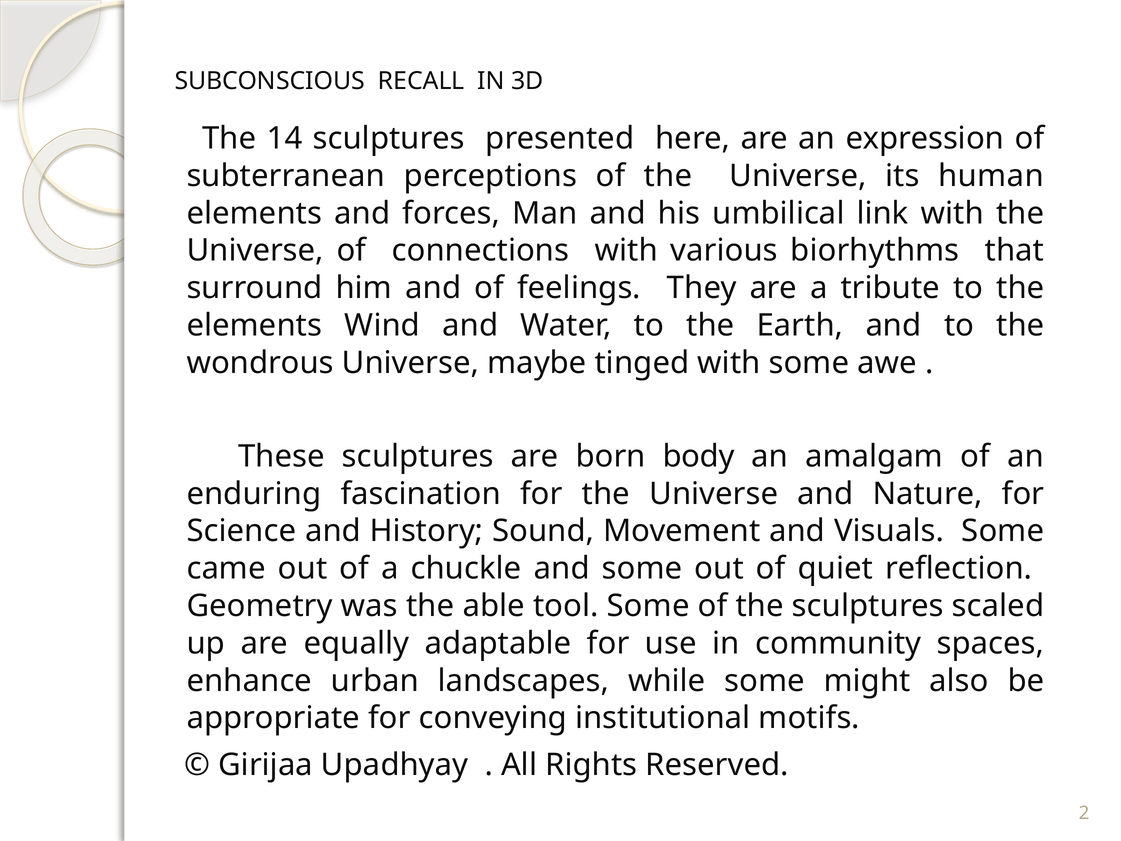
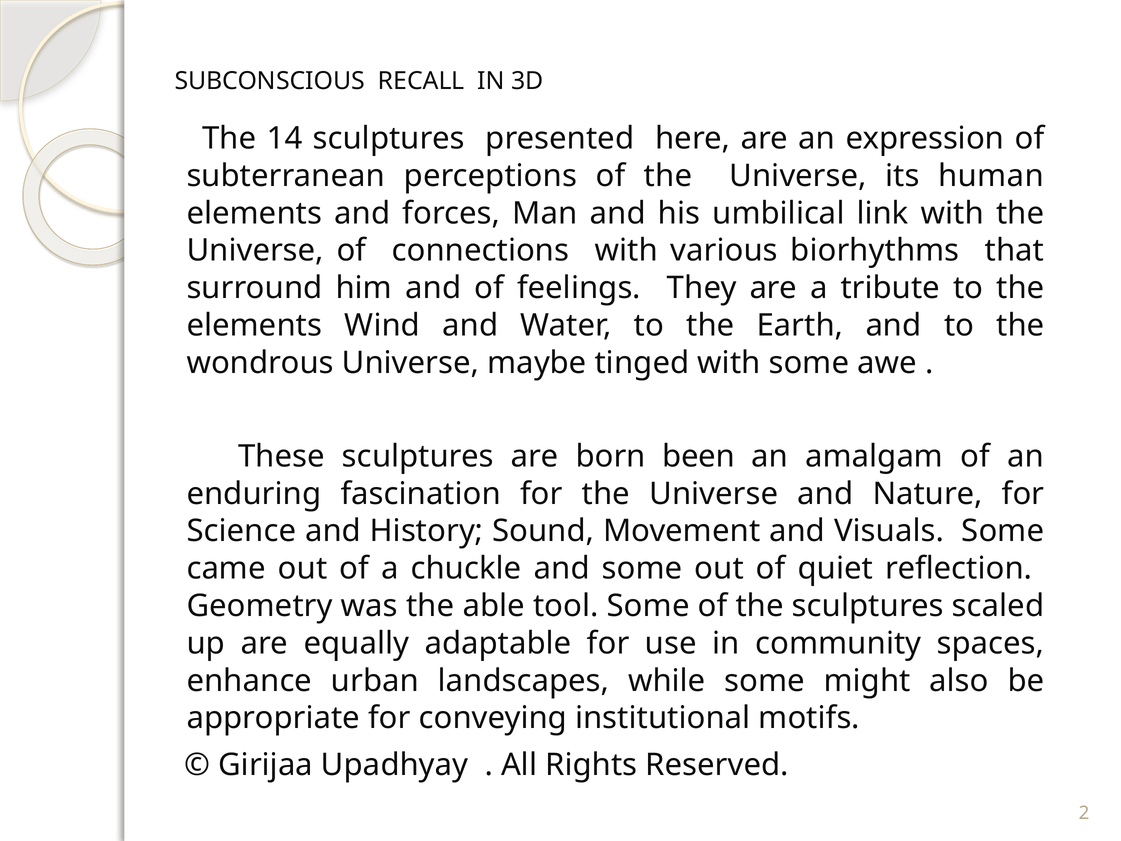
body: body -> been
